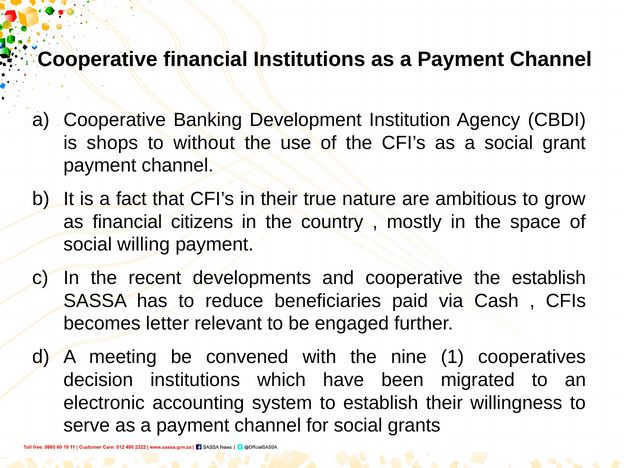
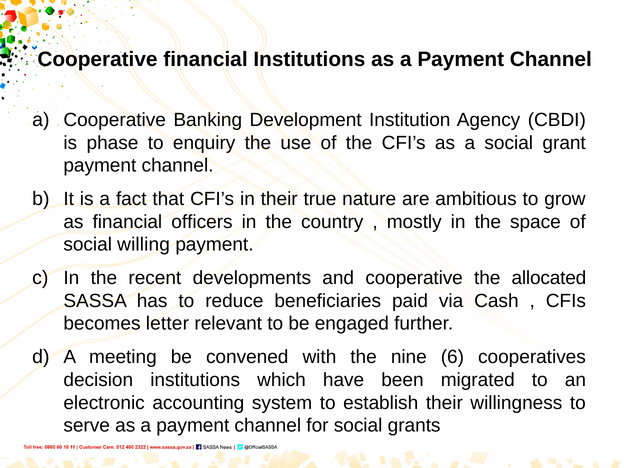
shops: shops -> phase
without: without -> enquiry
citizens: citizens -> officers
the establish: establish -> allocated
1: 1 -> 6
